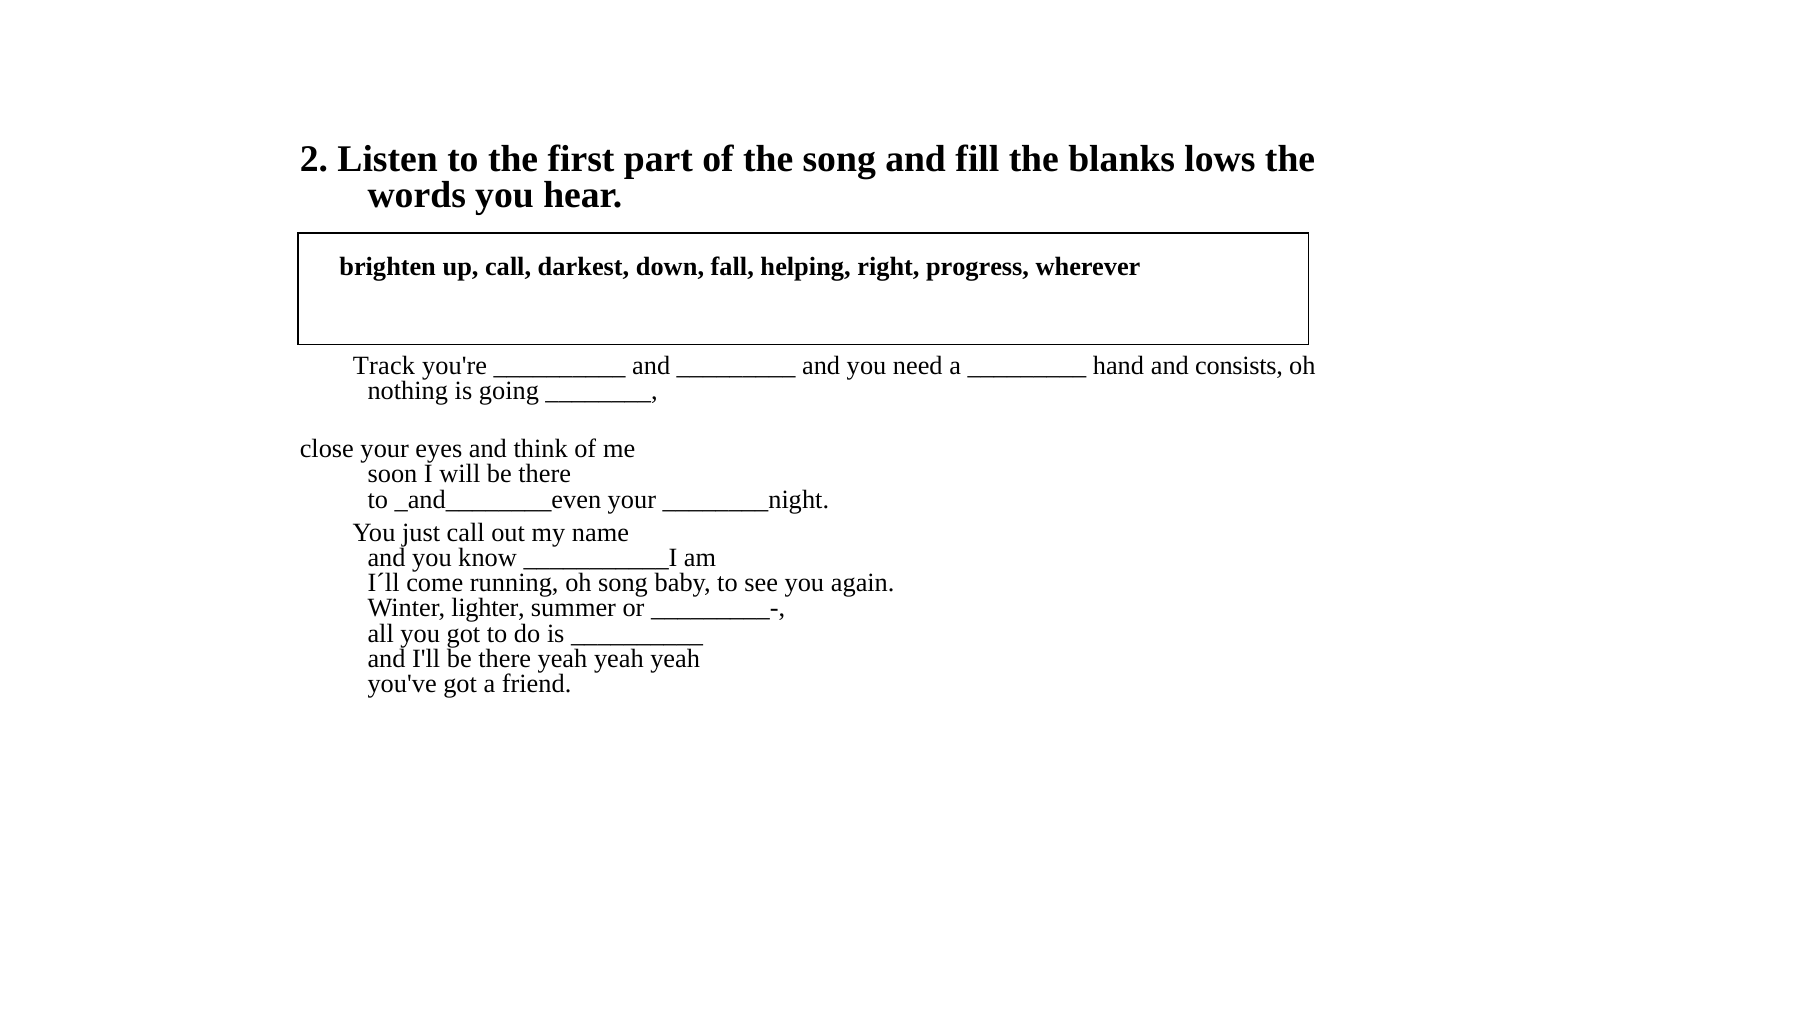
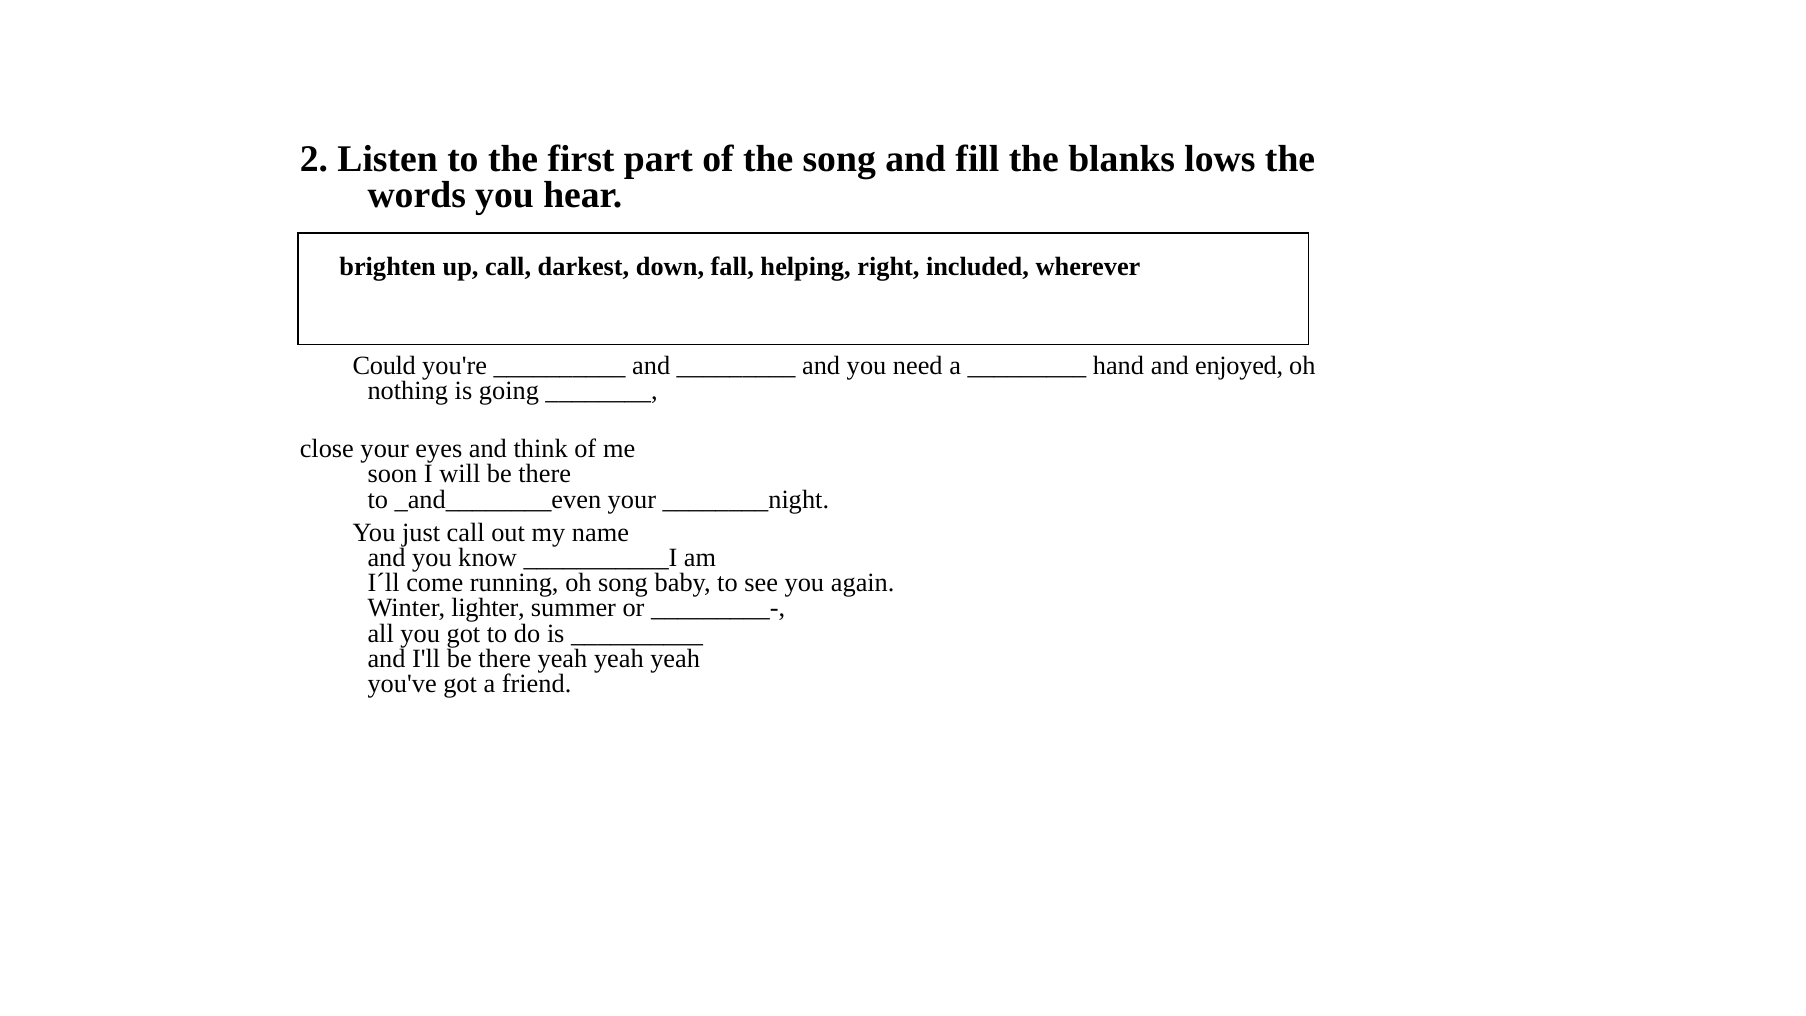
progress: progress -> included
Track: Track -> Could
consists: consists -> enjoyed
